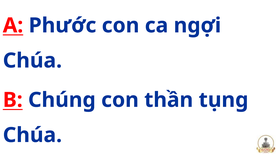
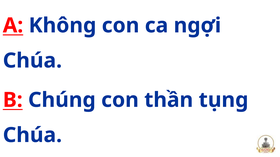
Phước: Phước -> Không
